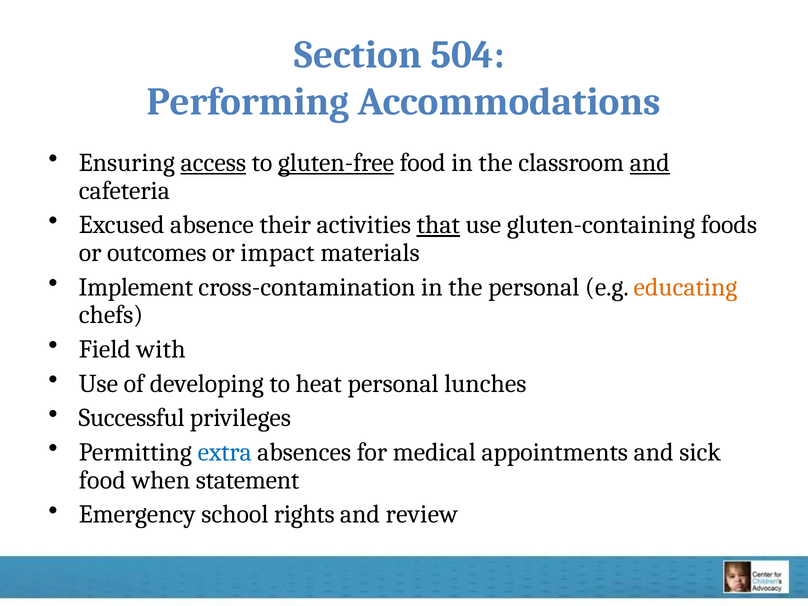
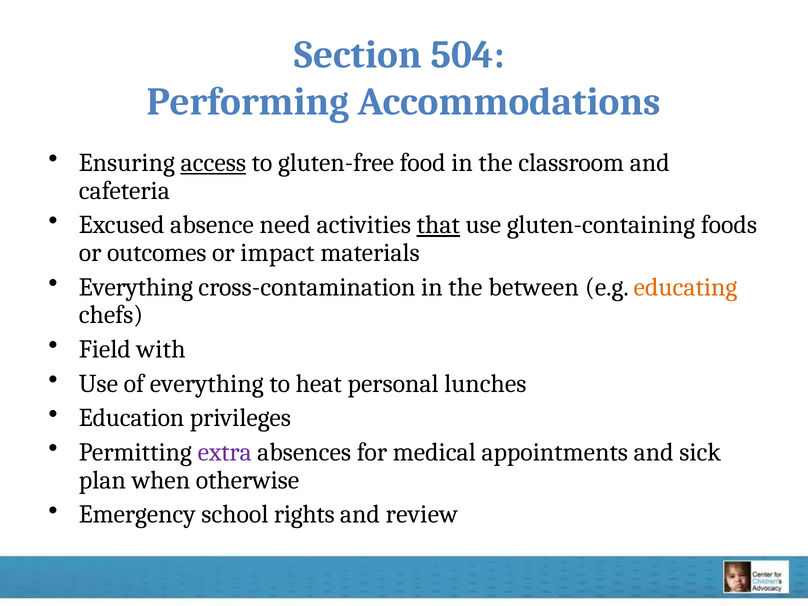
gluten-free underline: present -> none
and at (650, 163) underline: present -> none
their: their -> need
Implement at (136, 287): Implement -> Everything
the personal: personal -> between
of developing: developing -> everything
Successful: Successful -> Education
extra colour: blue -> purple
food at (102, 480): food -> plan
statement: statement -> otherwise
